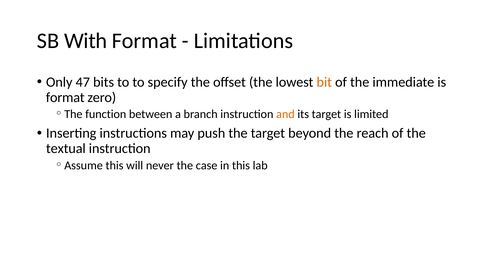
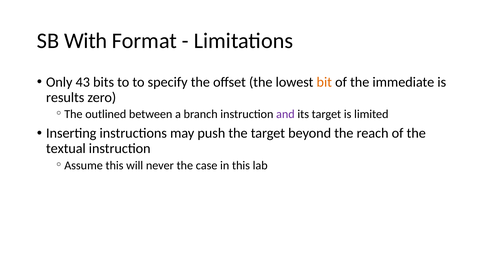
47: 47 -> 43
format at (65, 97): format -> results
function: function -> outlined
and colour: orange -> purple
